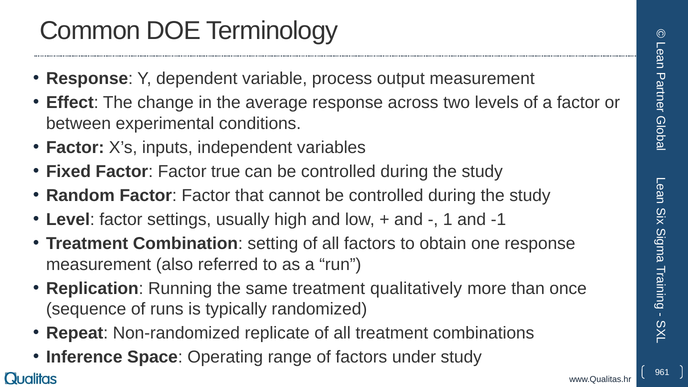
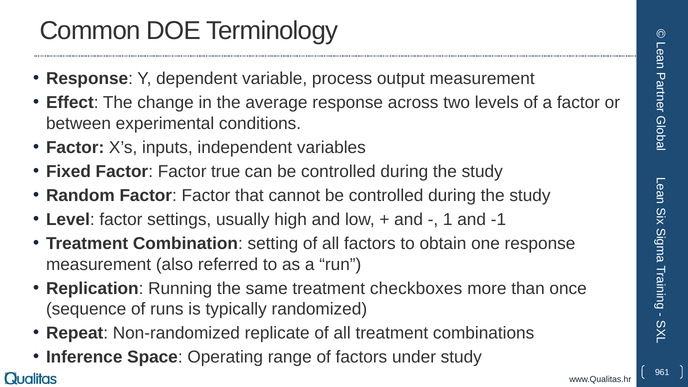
qualitatively: qualitatively -> checkboxes
